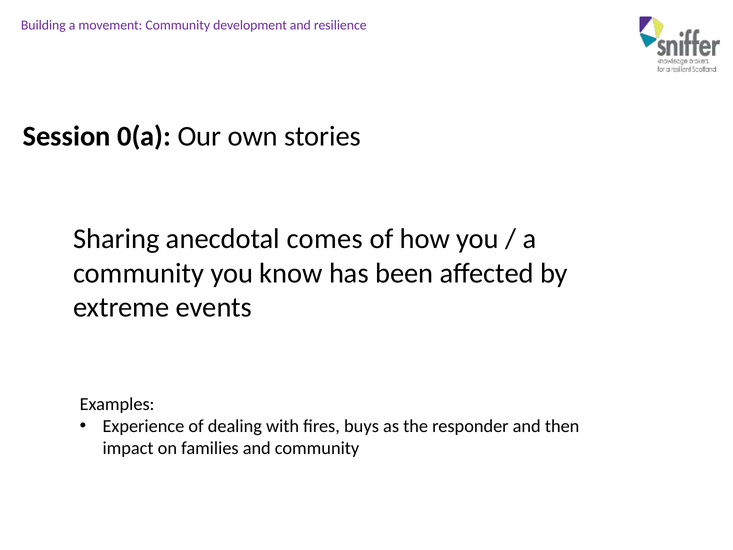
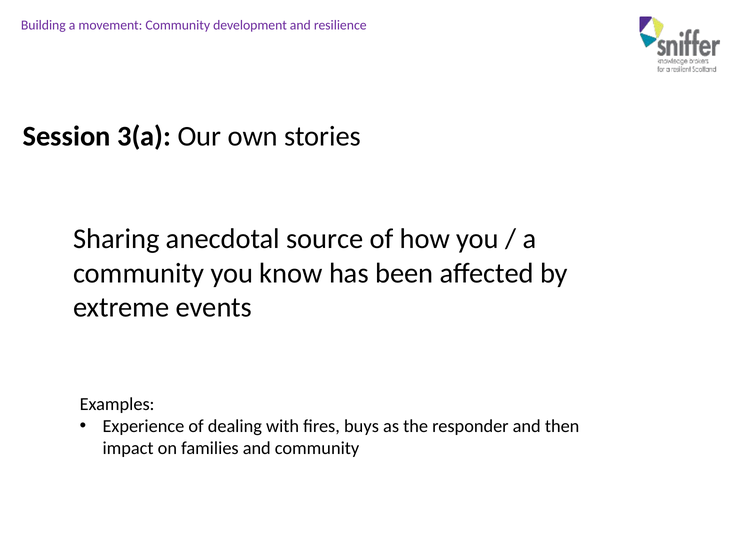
0(a: 0(a -> 3(a
comes: comes -> source
